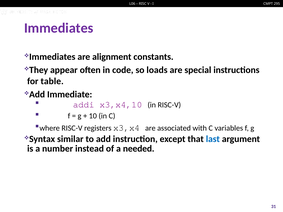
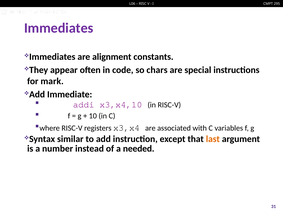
loads: loads -> chars
table: table -> mark
last colour: blue -> orange
